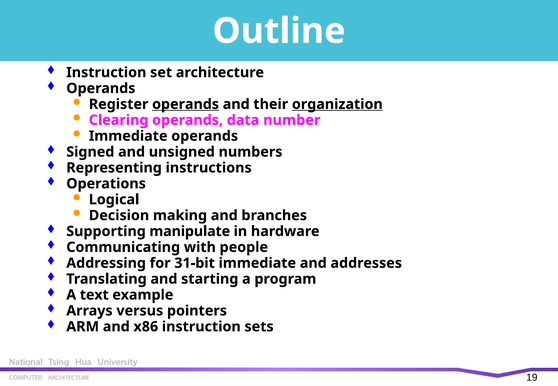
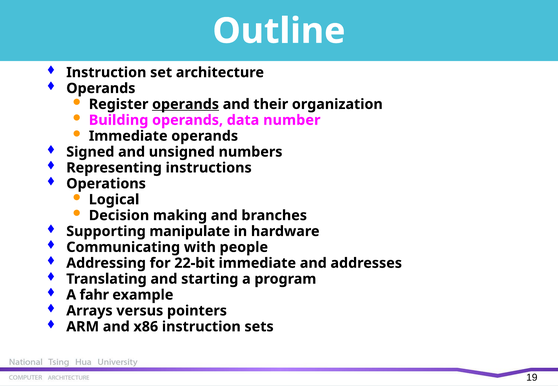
organization underline: present -> none
Clearing: Clearing -> Building
31-bit: 31-bit -> 22-bit
text: text -> fahr
